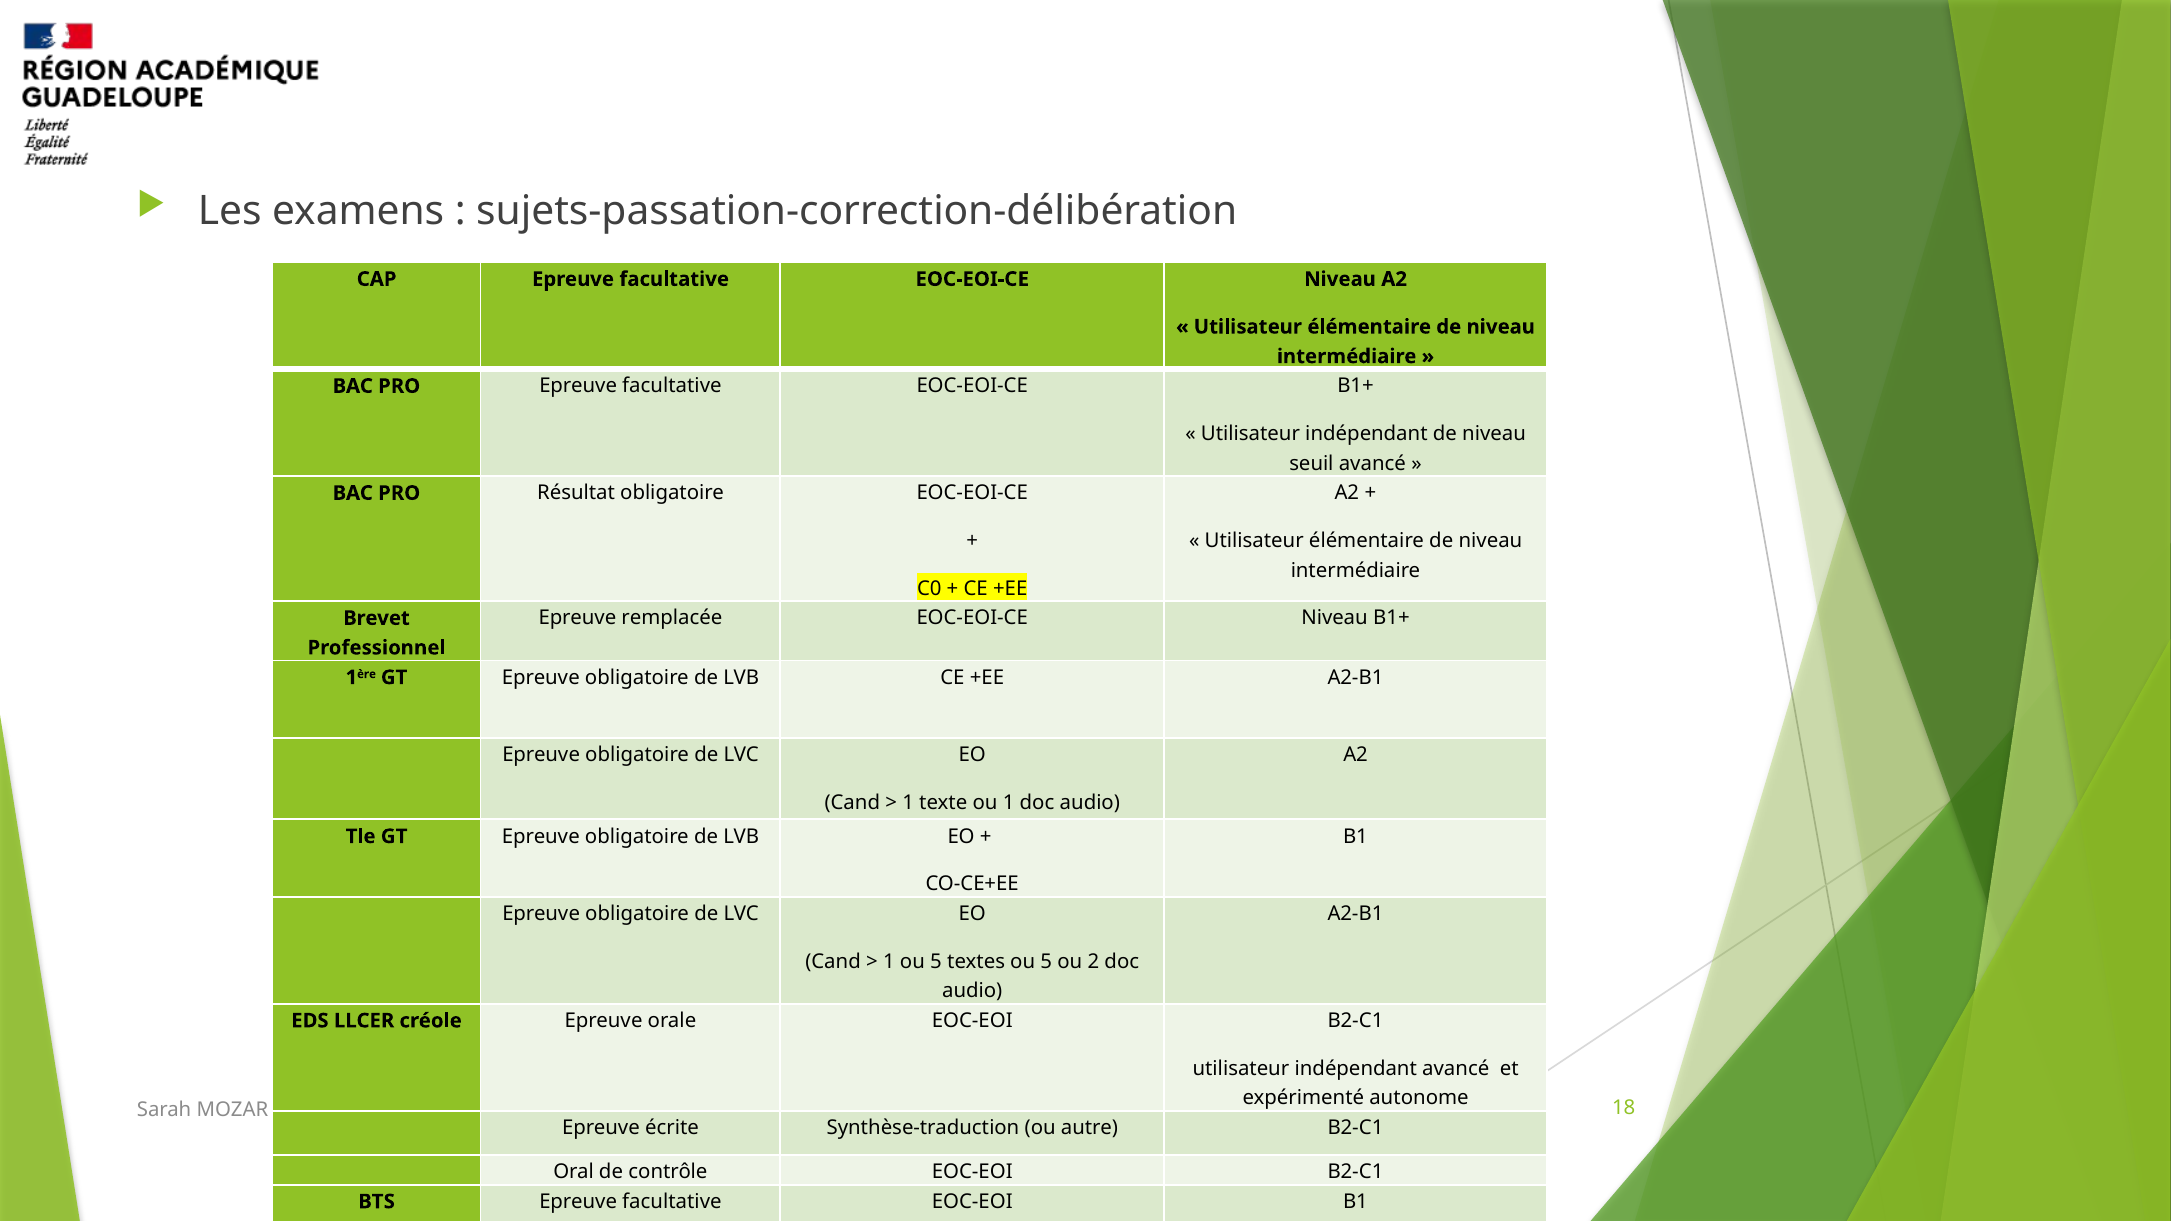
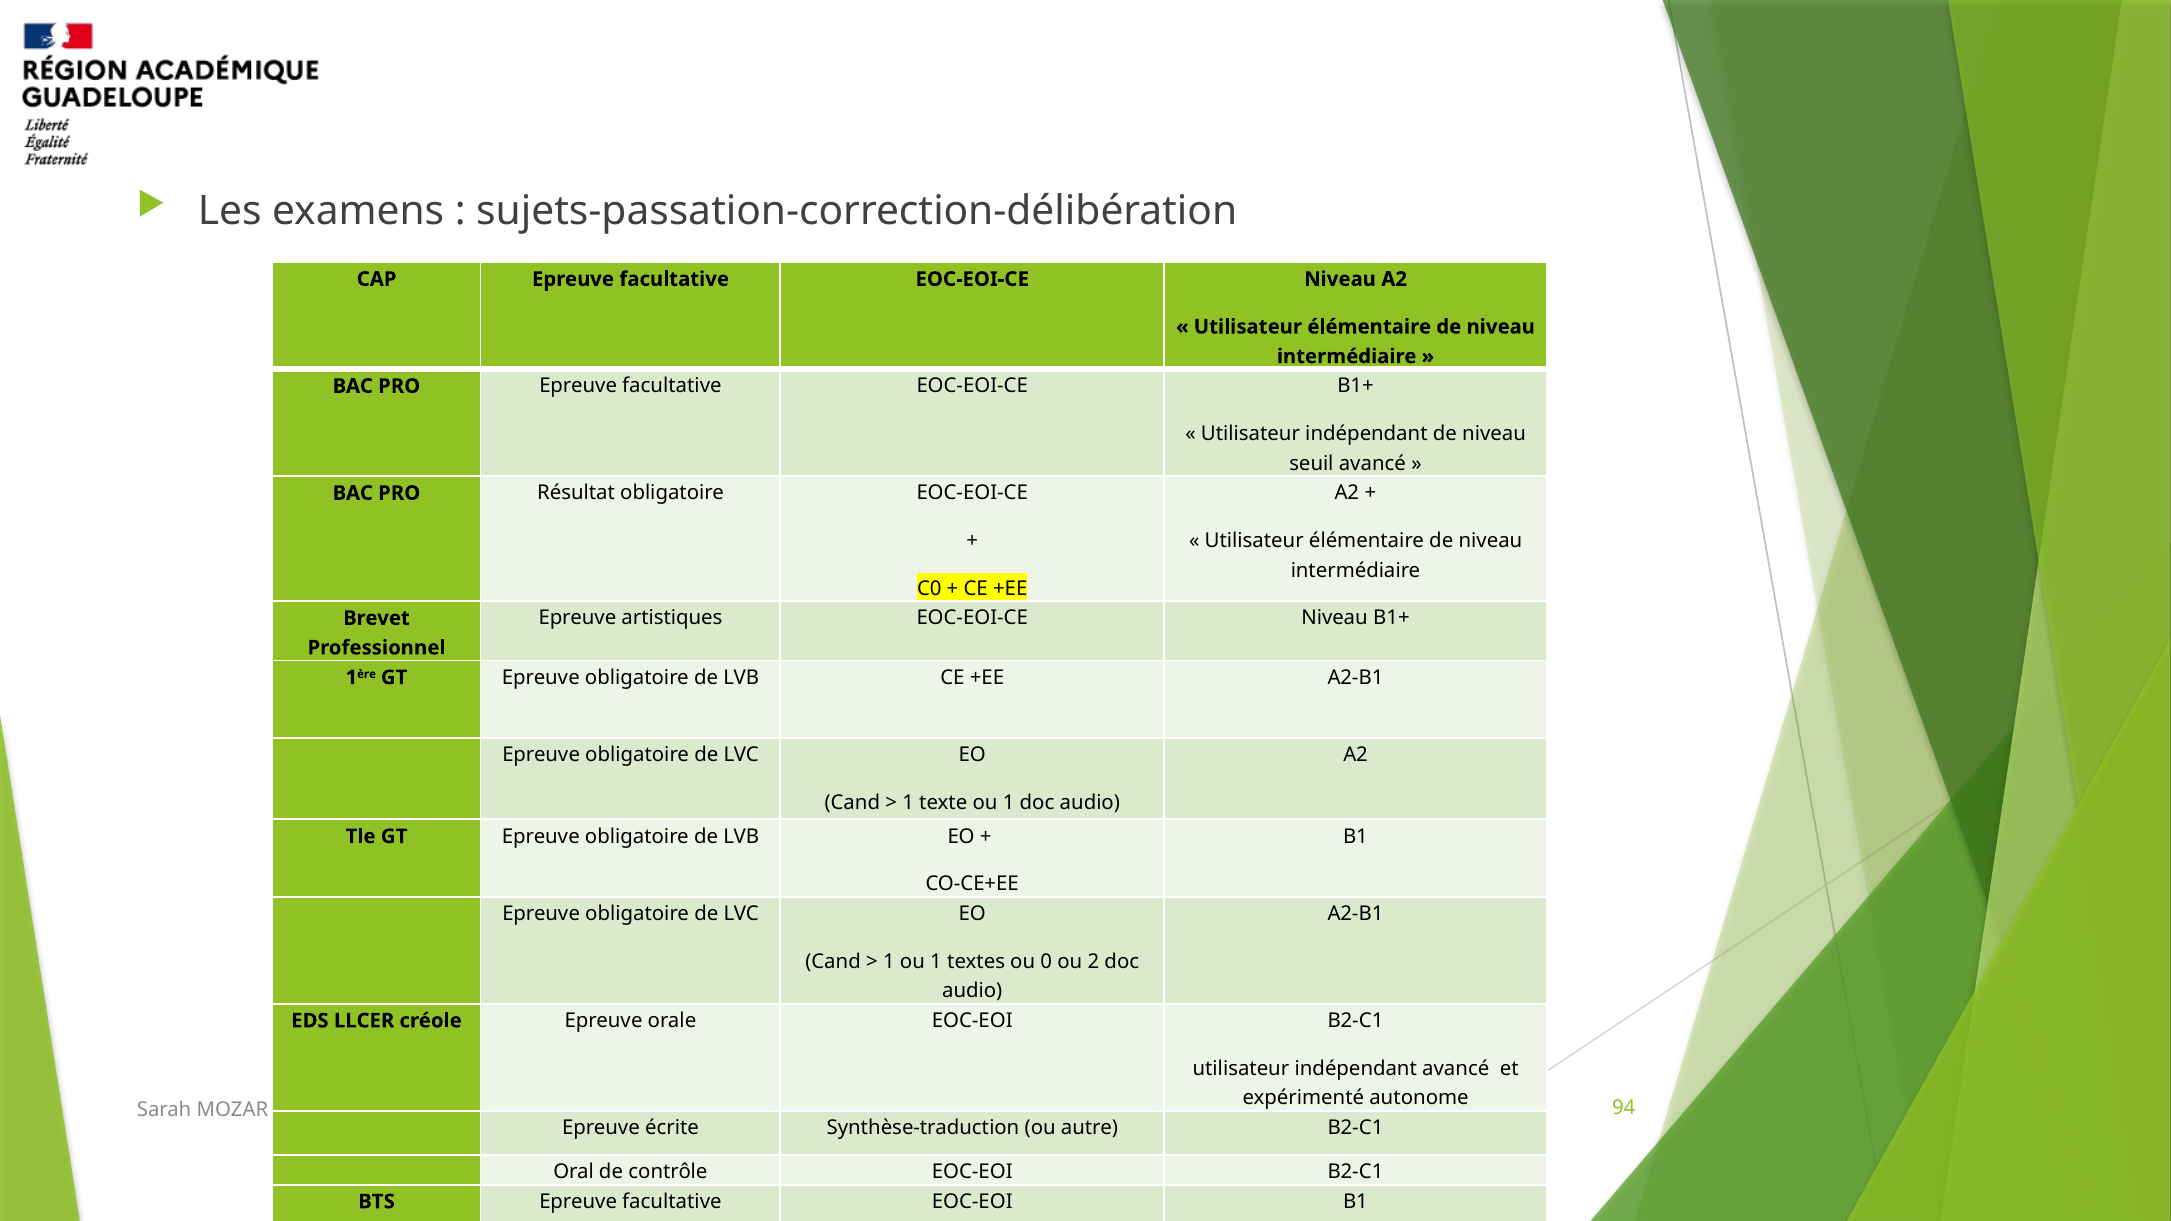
remplacée: remplacée -> artistiques
1 ou 5: 5 -> 1
textes ou 5: 5 -> 0
18: 18 -> 94
